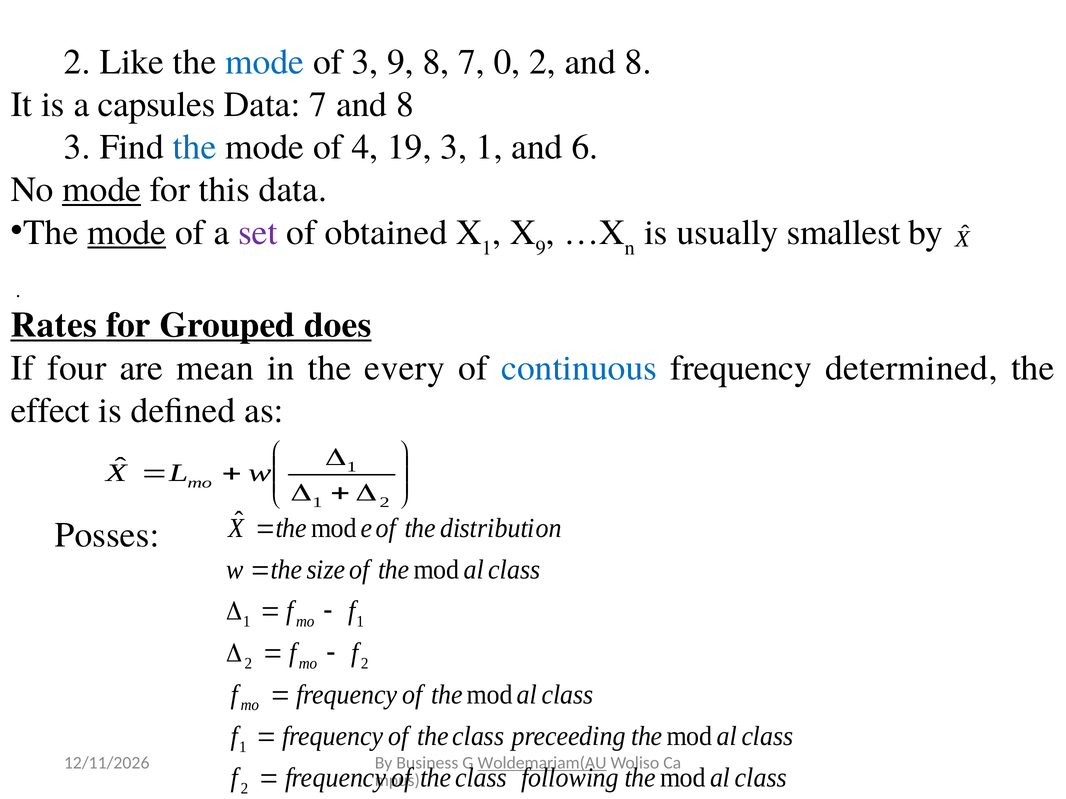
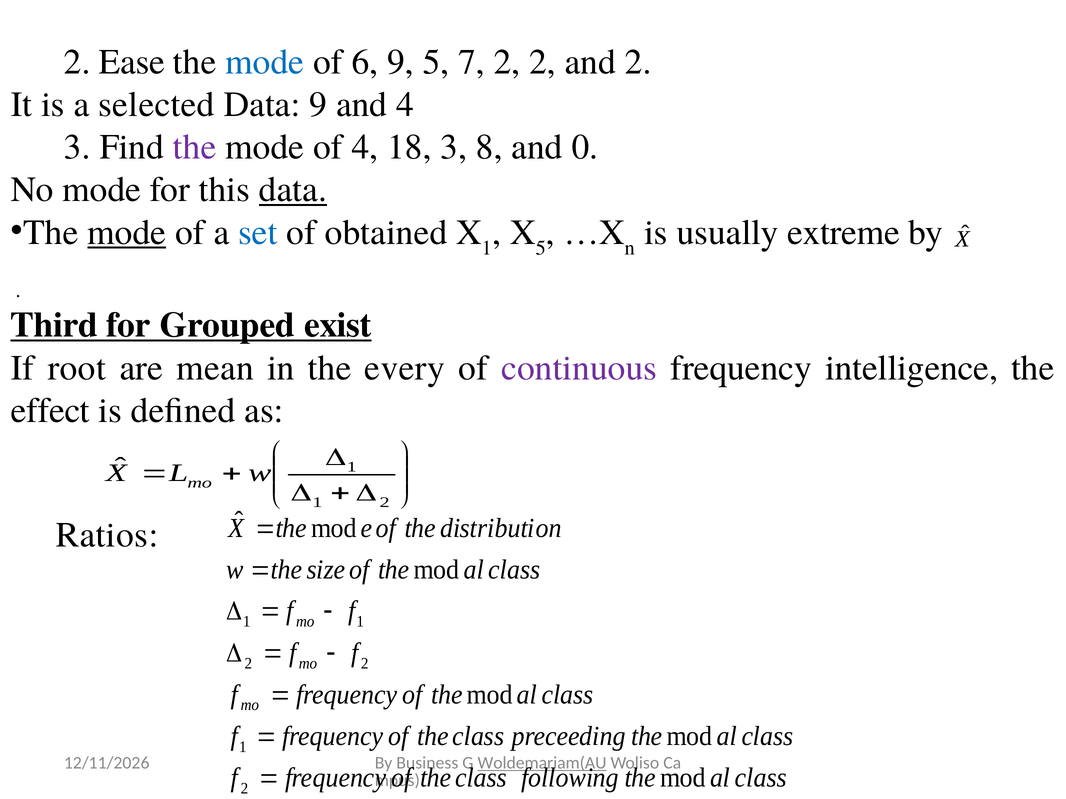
Like: Like -> Ease
of 3: 3 -> 6
9 8: 8 -> 5
7 0: 0 -> 2
2 and 8: 8 -> 2
capsules: capsules -> selected
Data 7: 7 -> 9
8 at (405, 105): 8 -> 4
the at (195, 147) colour: blue -> purple
19: 19 -> 18
3 1: 1 -> 8
6: 6 -> 0
mode at (102, 190) underline: present -> none
data at (293, 190) underline: none -> present
set colour: purple -> blue
9 at (541, 248): 9 -> 5
smallest: smallest -> extreme
Rates: Rates -> Third
does: does -> exist
four: four -> root
continuous colour: blue -> purple
determined: determined -> intelligence
Posses: Posses -> Ratios
